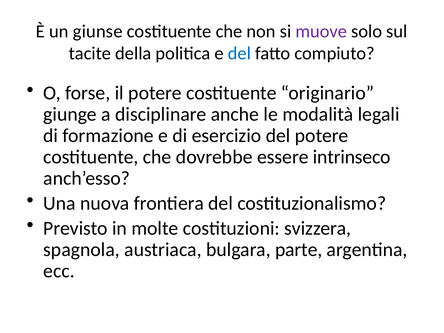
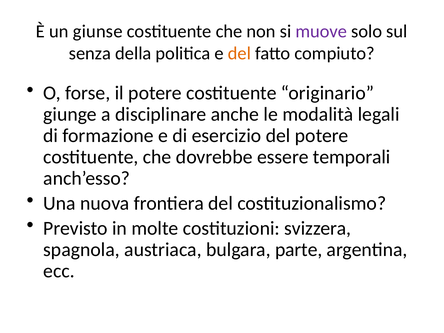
tacite: tacite -> senza
del at (239, 53) colour: blue -> orange
intrinseco: intrinseco -> temporali
